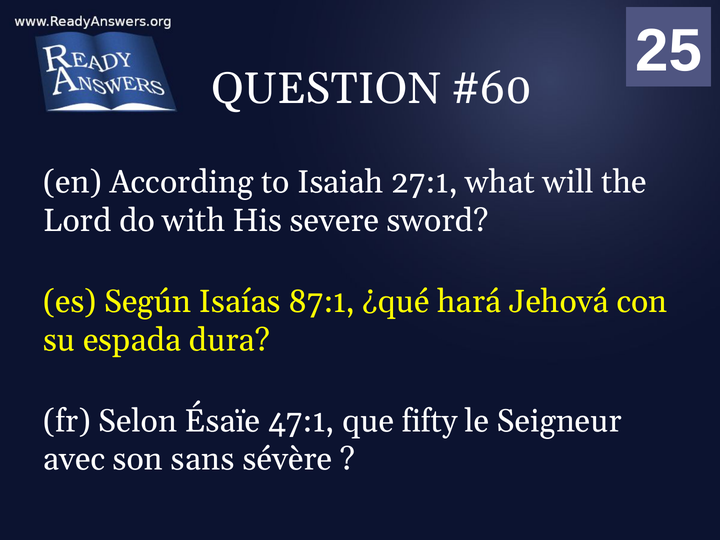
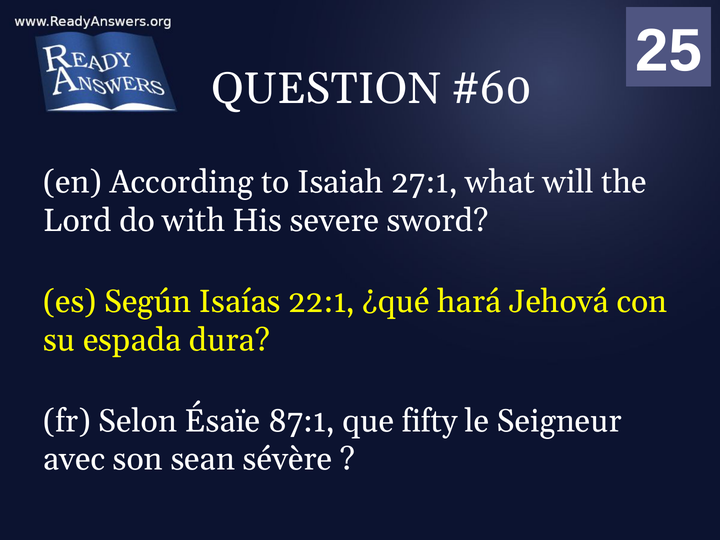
87:1: 87:1 -> 22:1
47:1: 47:1 -> 87:1
sans: sans -> sean
